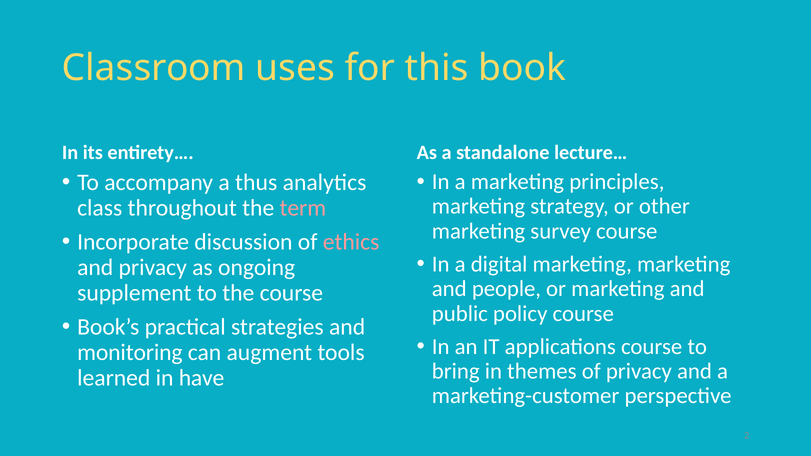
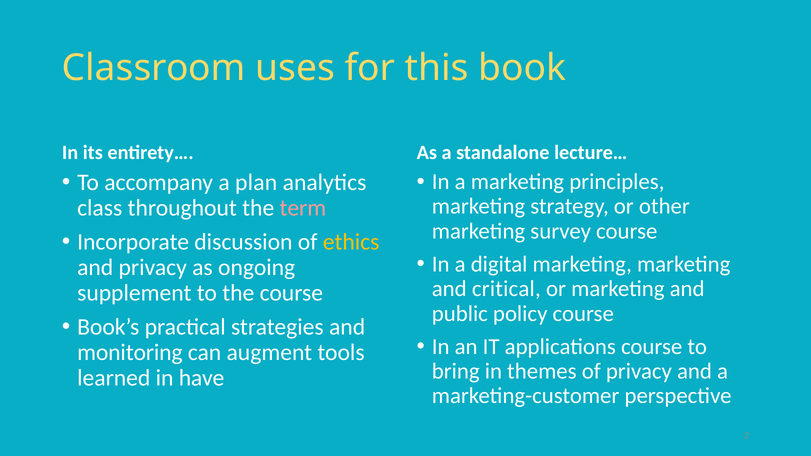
thus: thus -> plan
ethics colour: pink -> yellow
people: people -> critical
